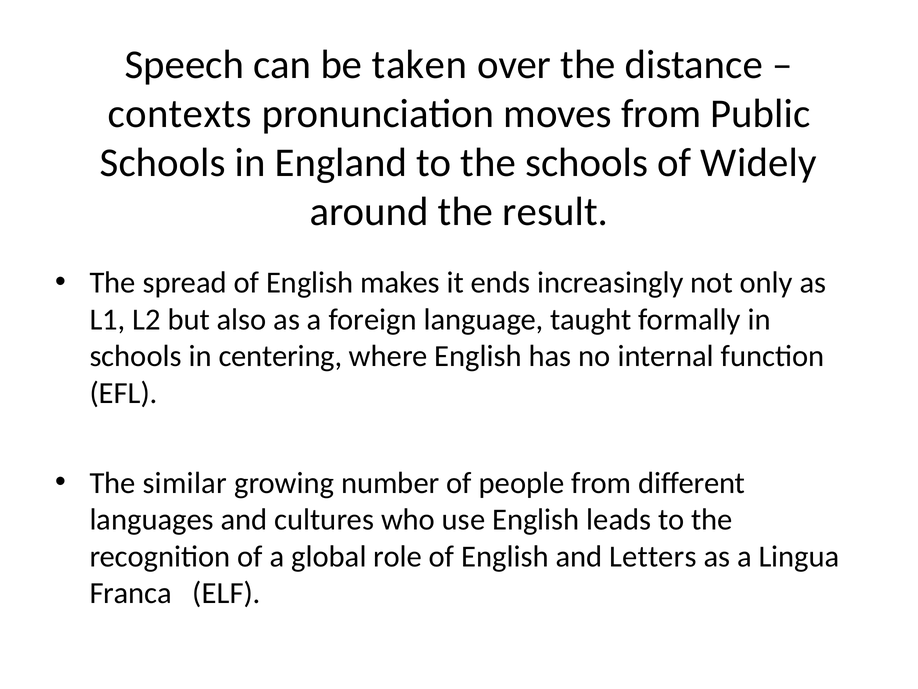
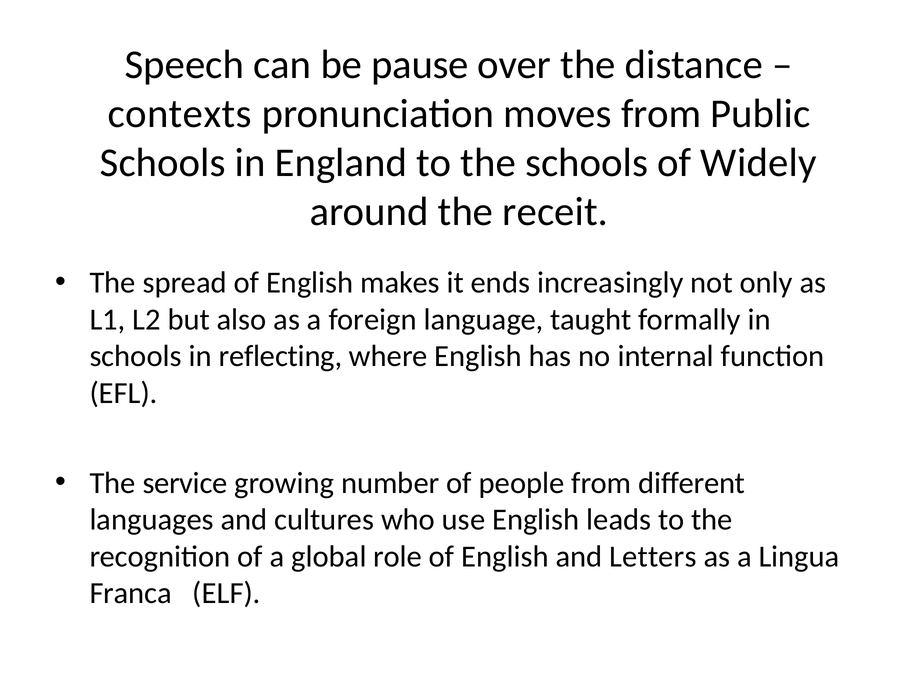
taken: taken -> pause
result: result -> receit
centering: centering -> reflecting
similar: similar -> service
